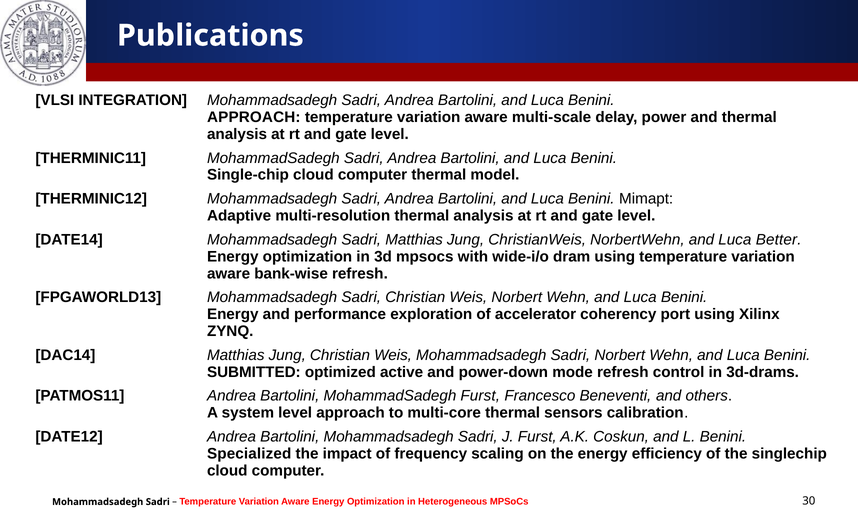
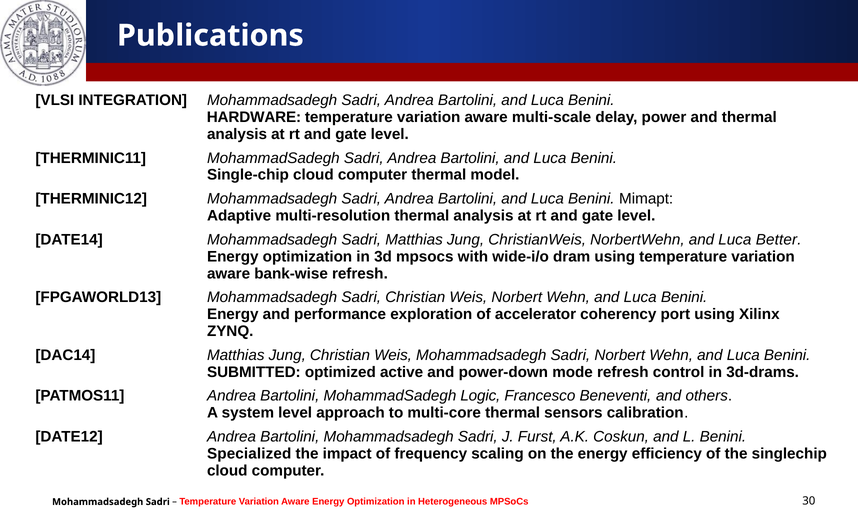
APPROACH at (254, 117): APPROACH -> HARDWARE
MohammadSadegh Furst: Furst -> Logic
